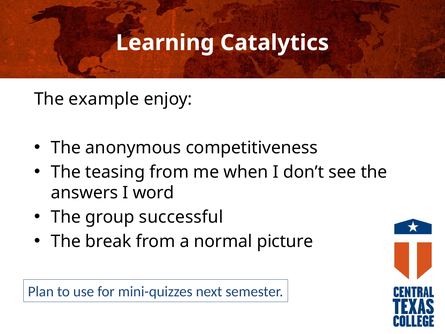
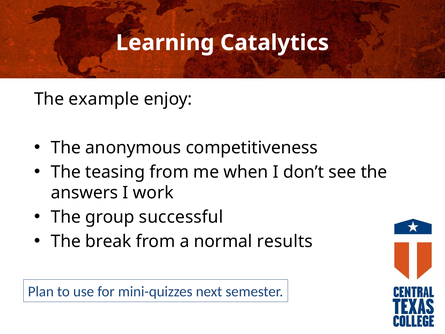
word: word -> work
picture: picture -> results
